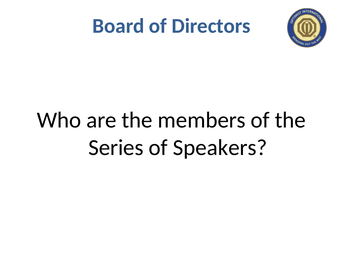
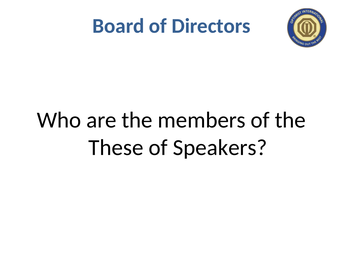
Series: Series -> These
